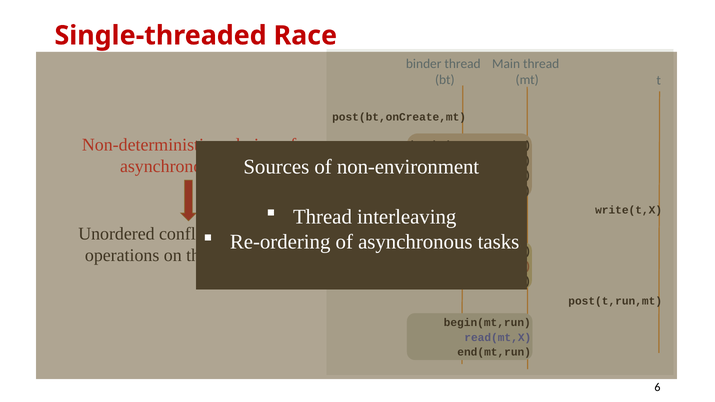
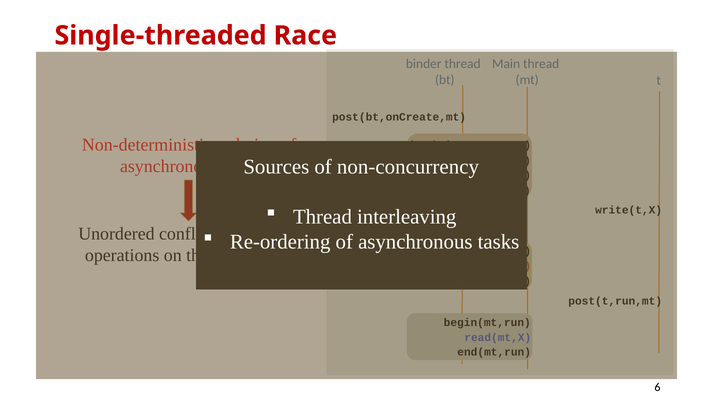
non-environment: non-environment -> non-concurrency
